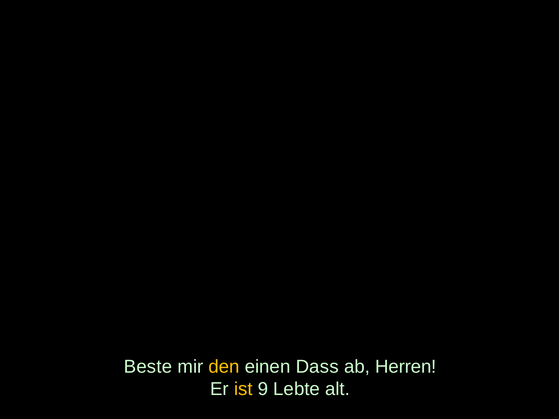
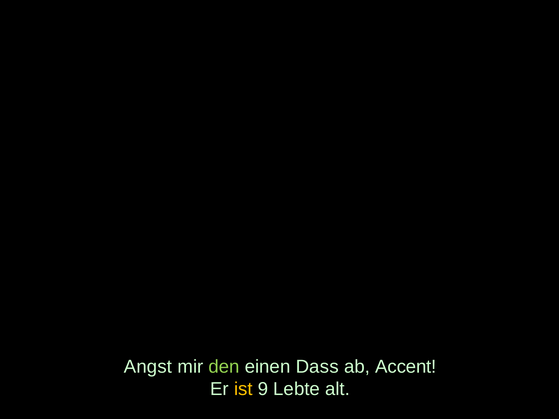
Beste: Beste -> Angst
den colour: yellow -> light green
Herren: Herren -> Accent
